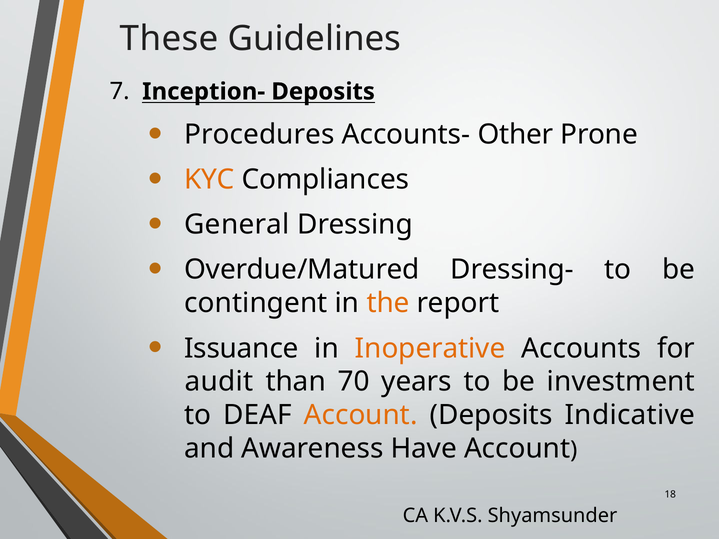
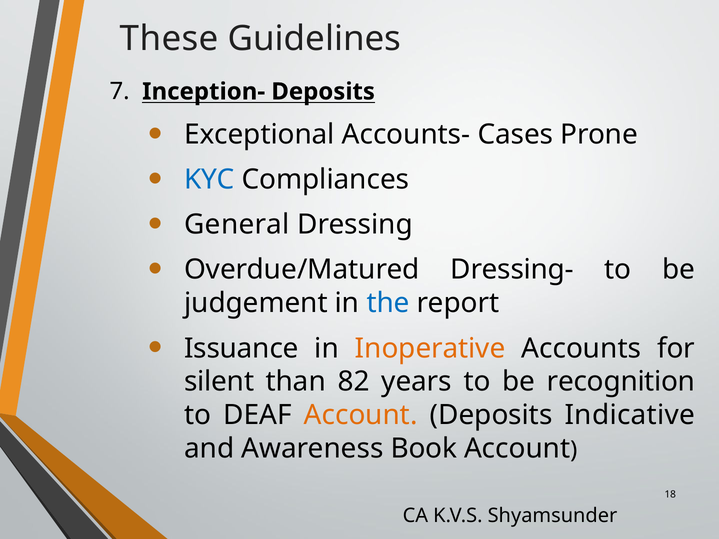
Procedures: Procedures -> Exceptional
Other: Other -> Cases
KYC colour: orange -> blue
contingent: contingent -> judgement
the colour: orange -> blue
audit: audit -> silent
70: 70 -> 82
investment: investment -> recognition
Have: Have -> Book
